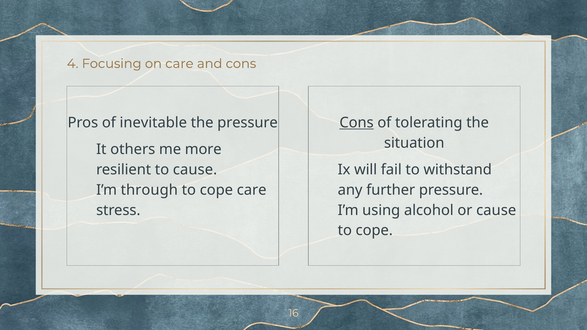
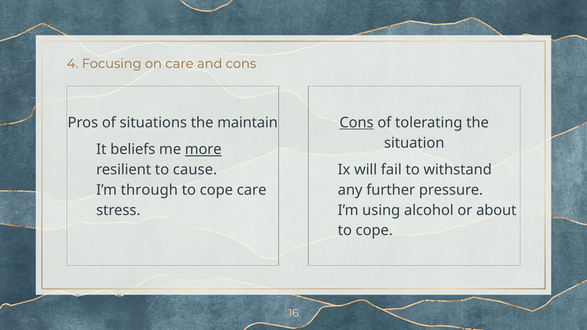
inevitable: inevitable -> situations
the pressure: pressure -> maintain
others: others -> beliefs
more underline: none -> present
or cause: cause -> about
